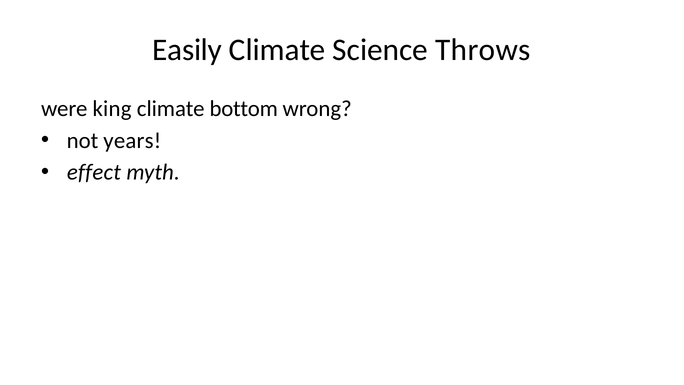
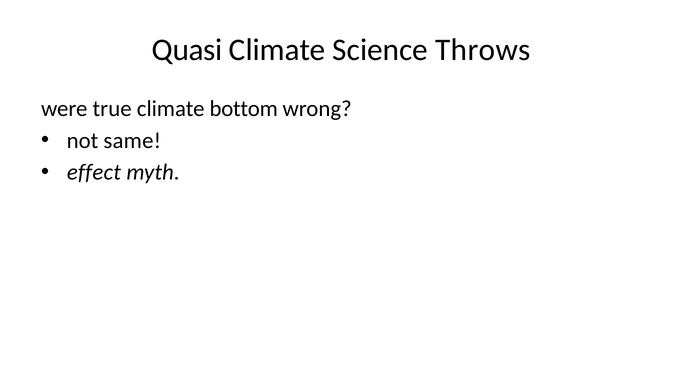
Easily: Easily -> Quasi
king: king -> true
years: years -> same
